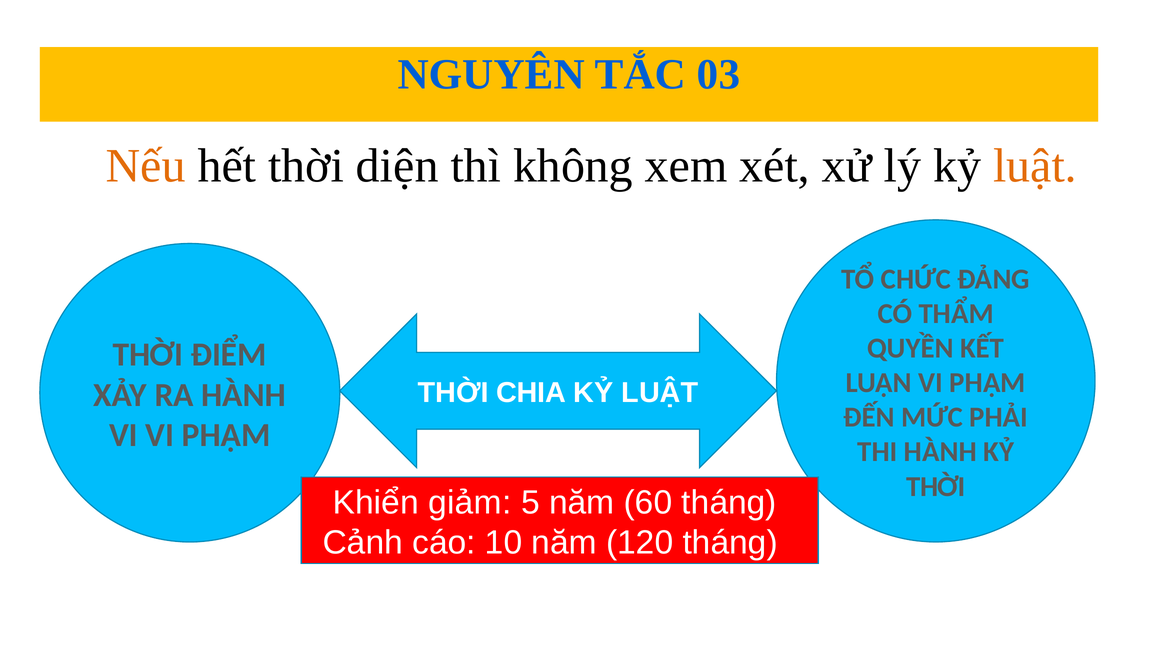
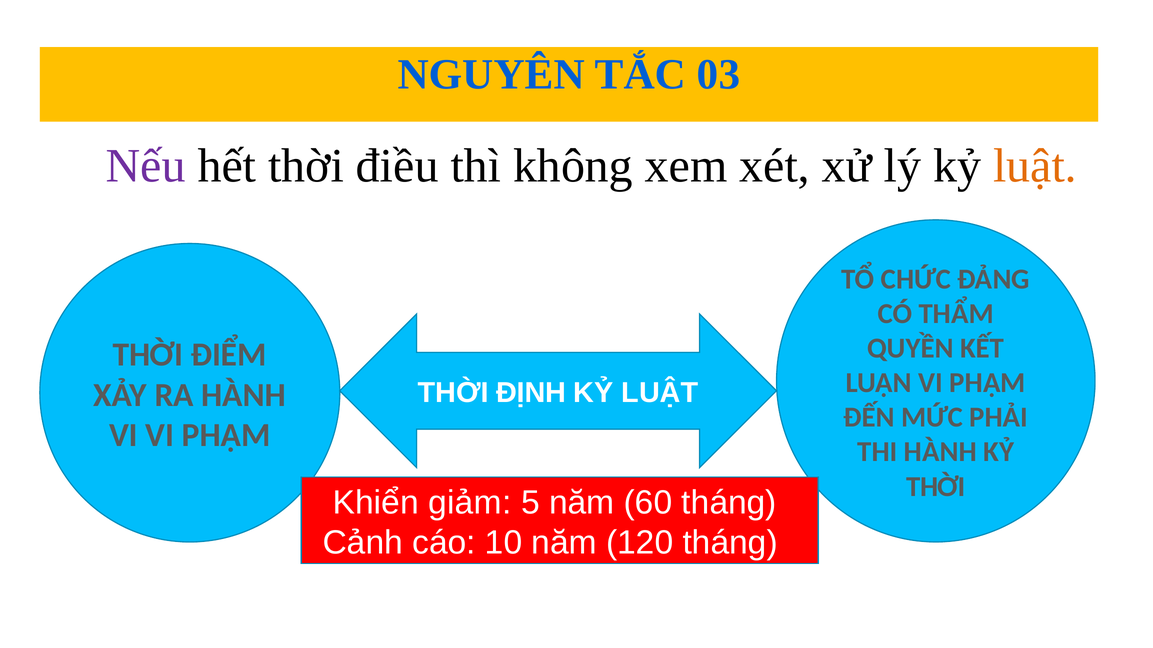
Nếu colour: orange -> purple
diện: diện -> điều
CHIA: CHIA -> ĐỊNH
